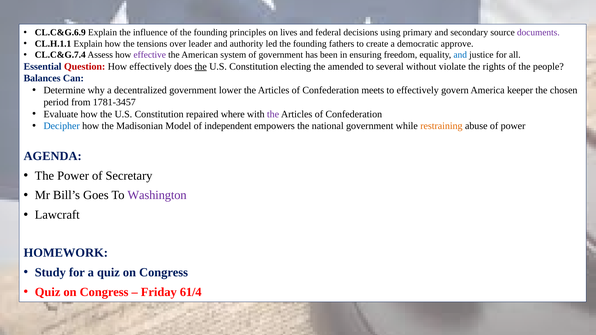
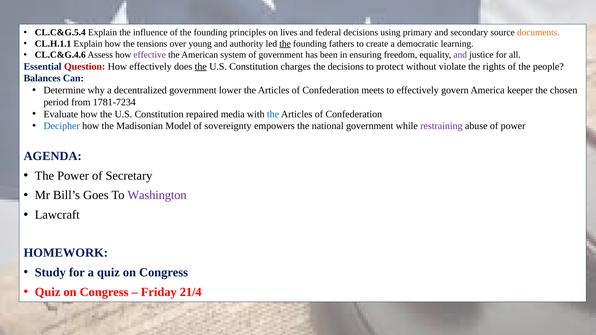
CL.C&G.6.9: CL.C&G.6.9 -> CL.C&G.5.4
documents colour: purple -> orange
leader: leader -> young
the at (285, 44) underline: none -> present
approve: approve -> learning
CL.C&G.7.4: CL.C&G.7.4 -> CL.C&G.4.6
and at (460, 55) colour: blue -> purple
electing: electing -> charges
the amended: amended -> decisions
several: several -> protect
1781-3457: 1781-3457 -> 1781-7234
where: where -> media
the at (273, 114) colour: purple -> blue
independent: independent -> sovereignty
restraining colour: orange -> purple
61/4: 61/4 -> 21/4
